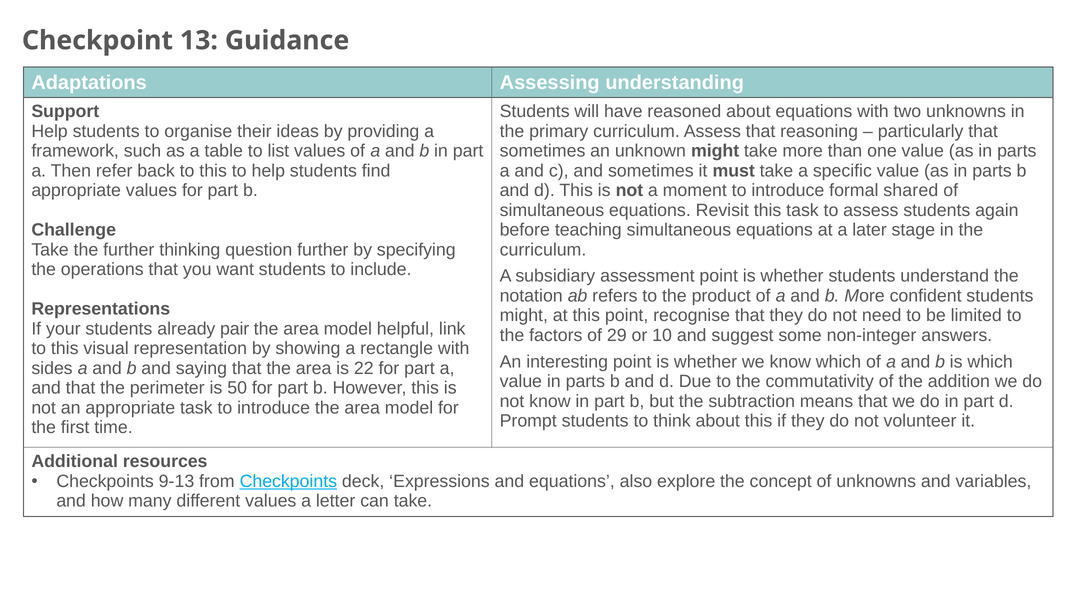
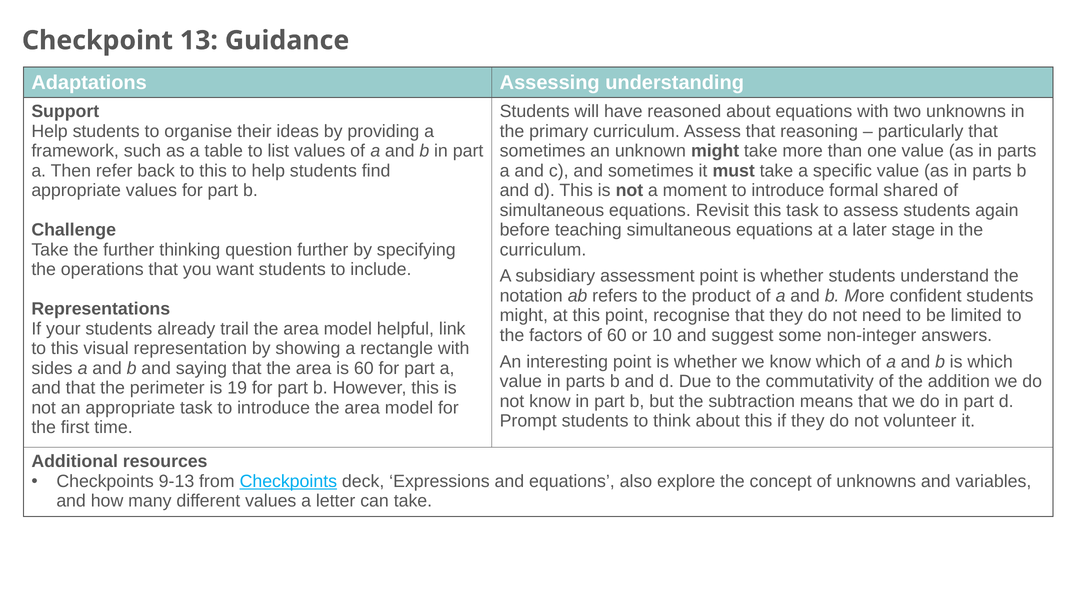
pair: pair -> trail
of 29: 29 -> 60
is 22: 22 -> 60
50: 50 -> 19
